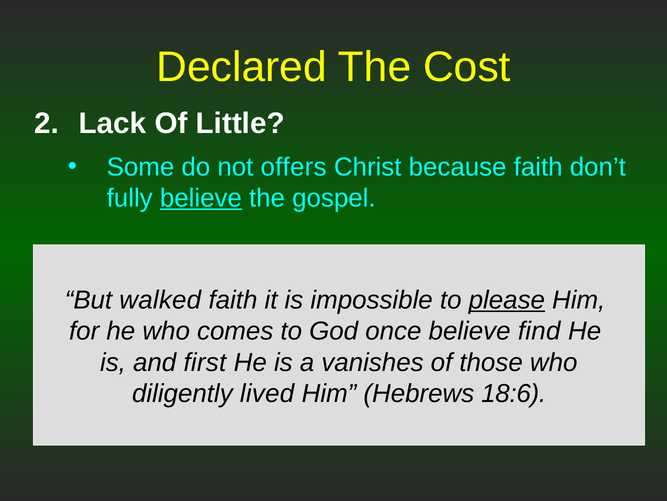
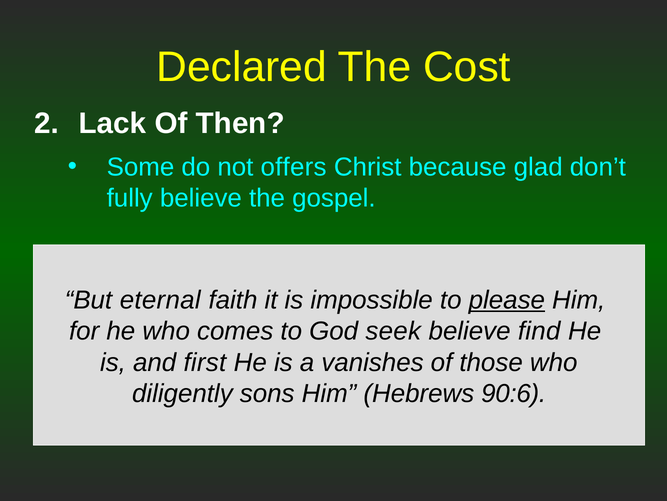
Little: Little -> Then
because faith: faith -> glad
believe at (201, 198) underline: present -> none
walked: walked -> eternal
once: once -> seek
lived: lived -> sons
18:6: 18:6 -> 90:6
